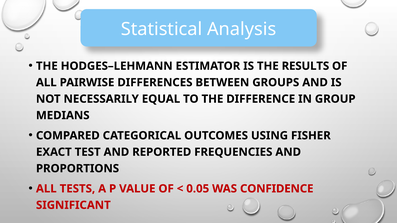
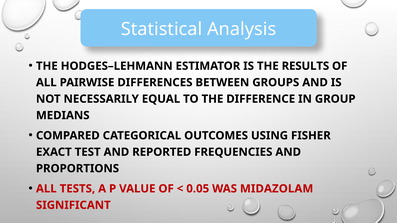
CONFIDENCE: CONFIDENCE -> MIDAZOLAM
